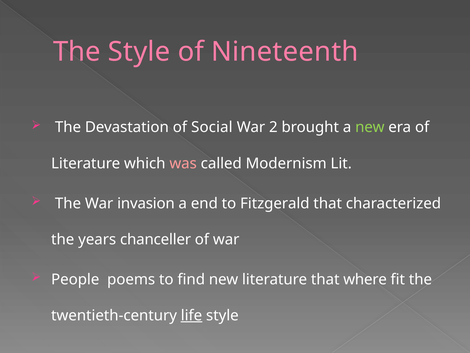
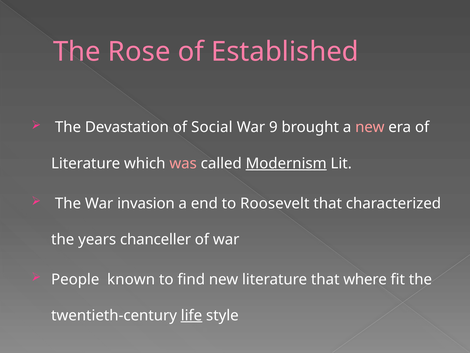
The Style: Style -> Rose
Nineteenth: Nineteenth -> Established
2: 2 -> 9
new at (370, 127) colour: light green -> pink
Modernism underline: none -> present
Fitzgerald: Fitzgerald -> Roosevelt
poems: poems -> known
